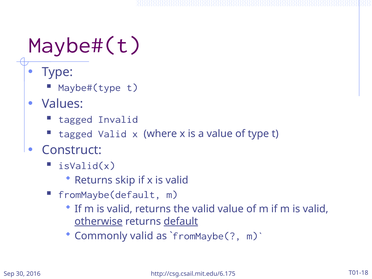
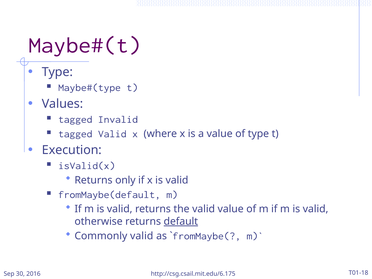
Construct: Construct -> Execution
skip: skip -> only
otherwise underline: present -> none
